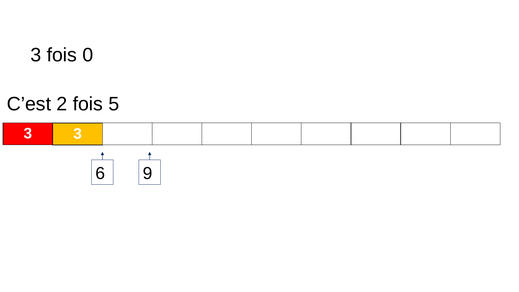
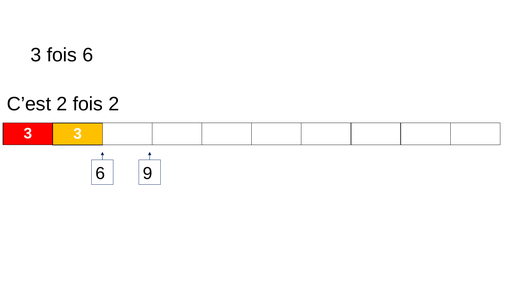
fois 0: 0 -> 6
5 at (114, 104): 5 -> 2
